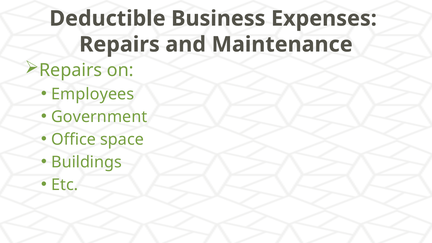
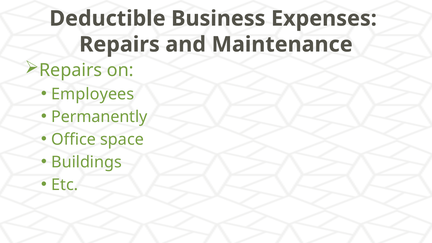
Government: Government -> Permanently
